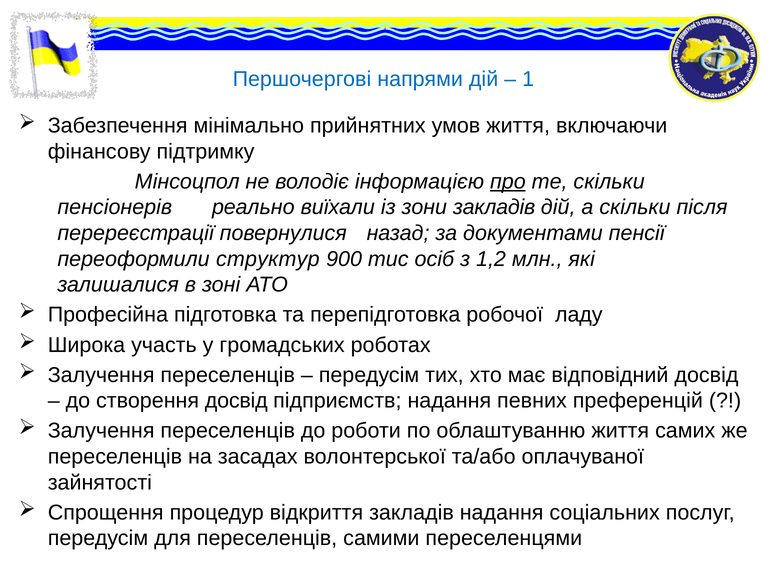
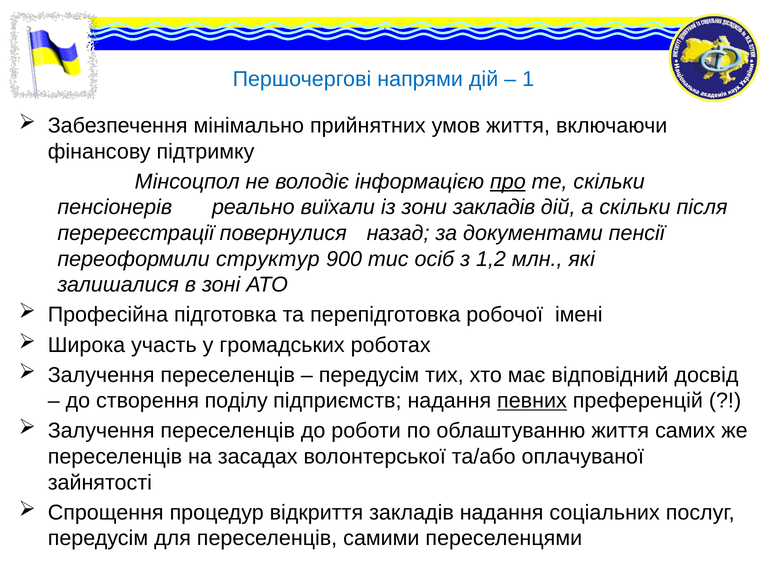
ладу: ладу -> імені
створення досвід: досвід -> поділу
певних underline: none -> present
